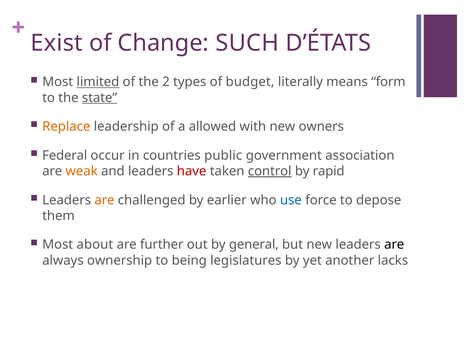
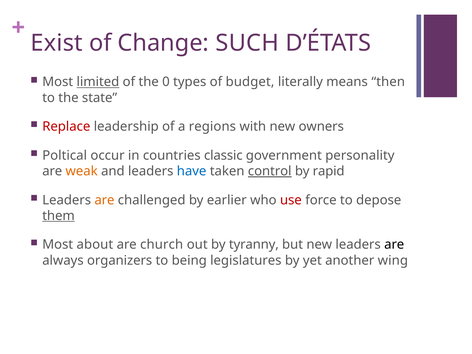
2: 2 -> 0
form: form -> then
state underline: present -> none
Replace colour: orange -> red
allowed: allowed -> regions
Federal: Federal -> Poltical
public: public -> classic
association: association -> personality
have colour: red -> blue
use colour: blue -> red
them underline: none -> present
further: further -> church
general: general -> tyranny
ownership: ownership -> organizers
lacks: lacks -> wing
